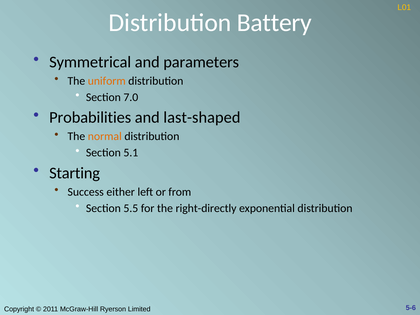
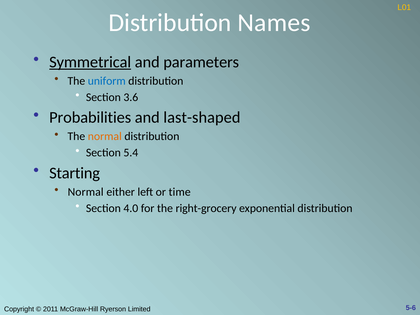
Battery: Battery -> Names
Symmetrical underline: none -> present
uniform colour: orange -> blue
7.0: 7.0 -> 3.6
5.1: 5.1 -> 5.4
Success at (86, 192): Success -> Normal
from: from -> time
5.5: 5.5 -> 4.0
right-directly: right-directly -> right-grocery
